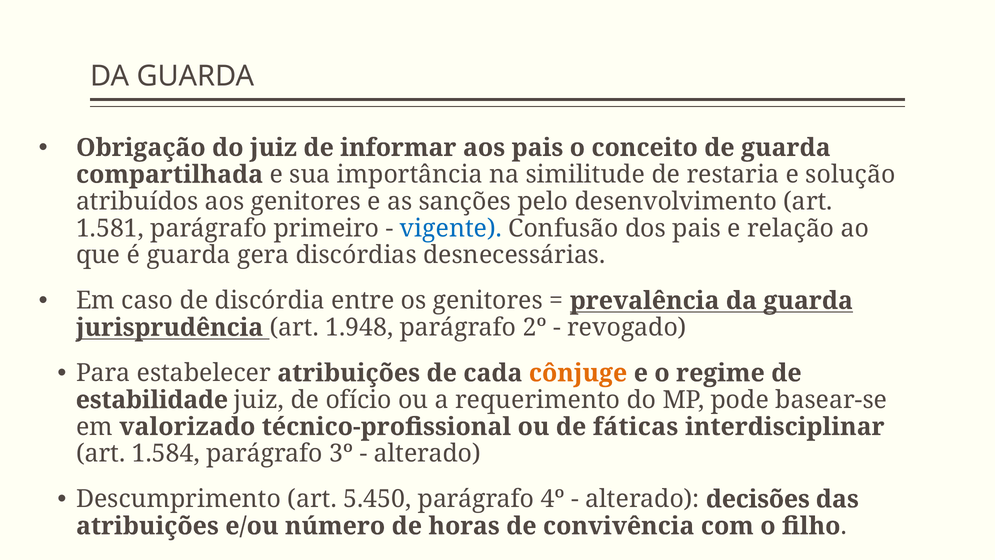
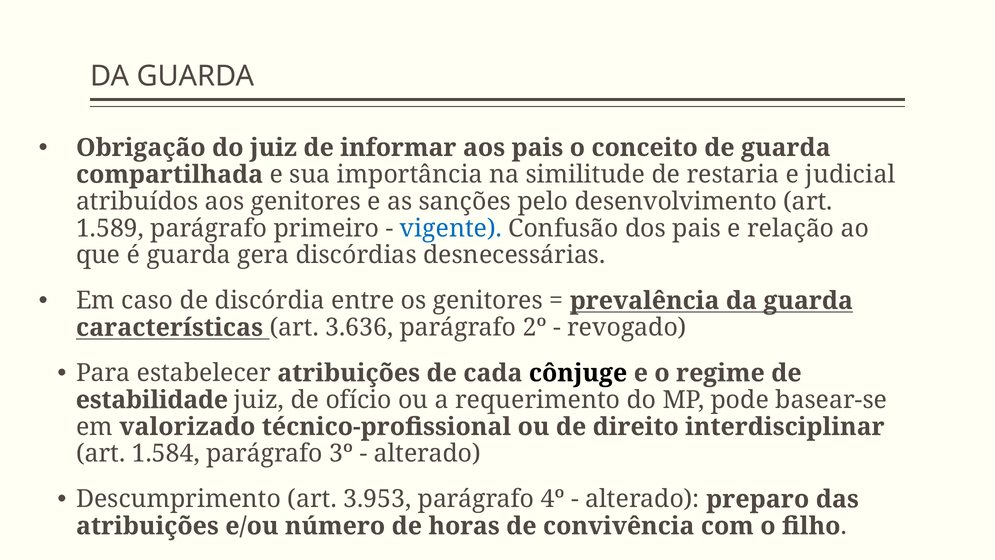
solução: solução -> judicial
1.581: 1.581 -> 1.589
jurisprudência: jurisprudência -> características
1.948: 1.948 -> 3.636
cônjuge colour: orange -> black
fáticas: fáticas -> direito
5.450: 5.450 -> 3.953
decisões: decisões -> preparo
